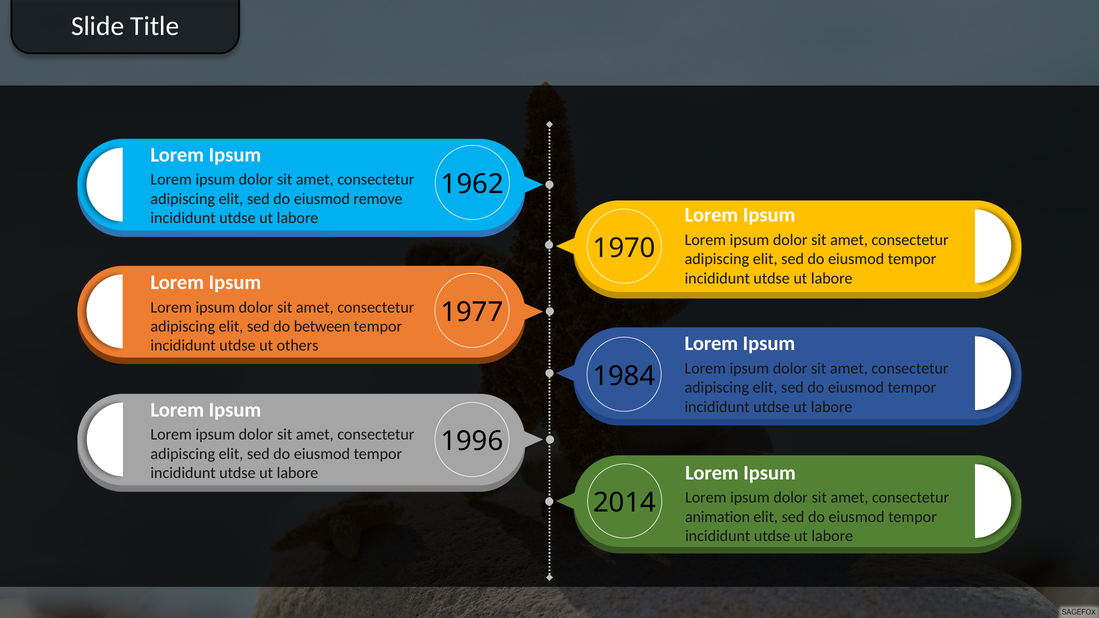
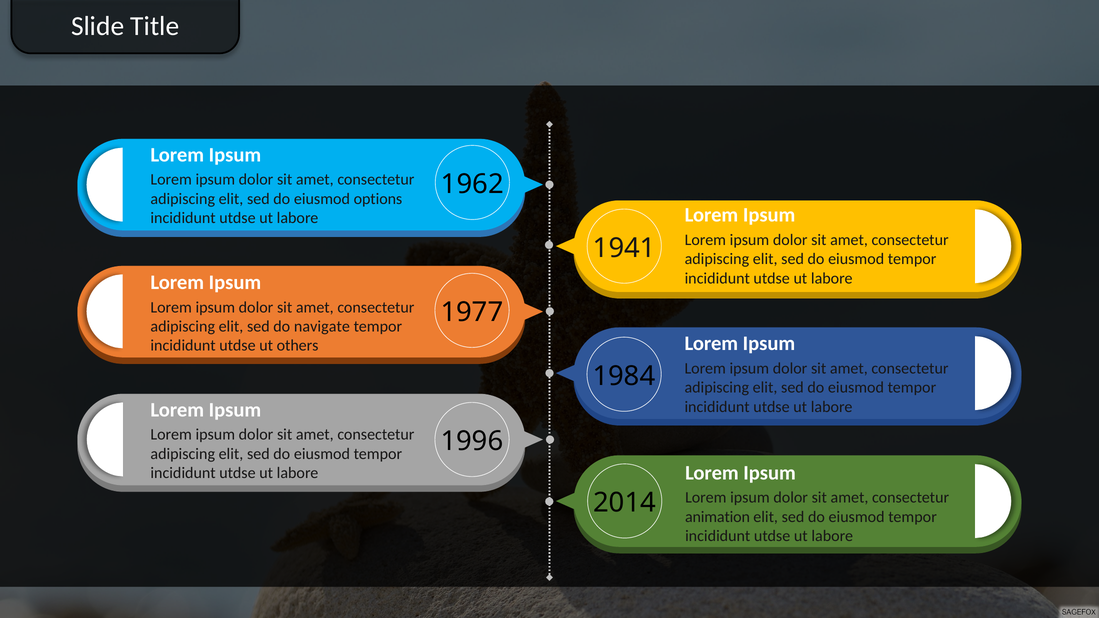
remove: remove -> options
1970: 1970 -> 1941
between: between -> navigate
